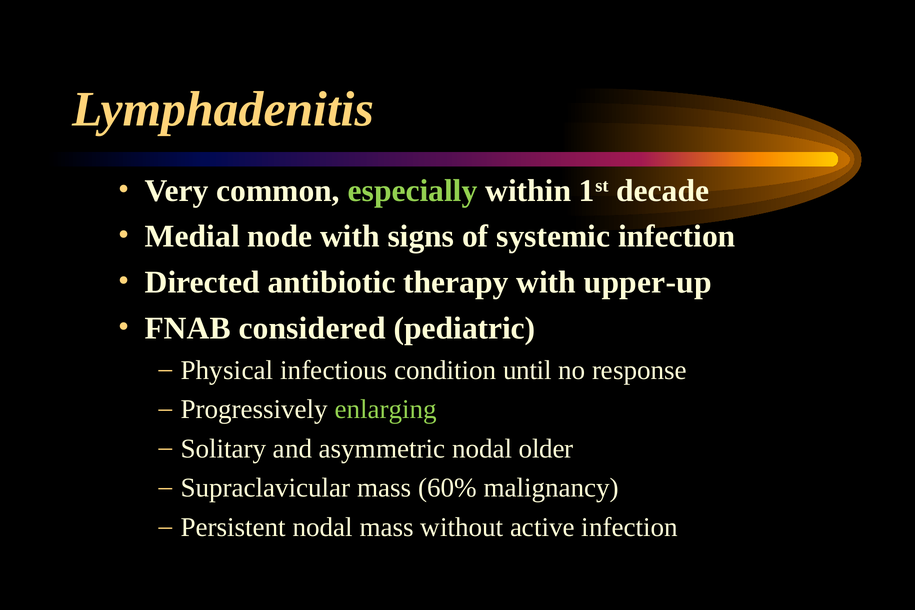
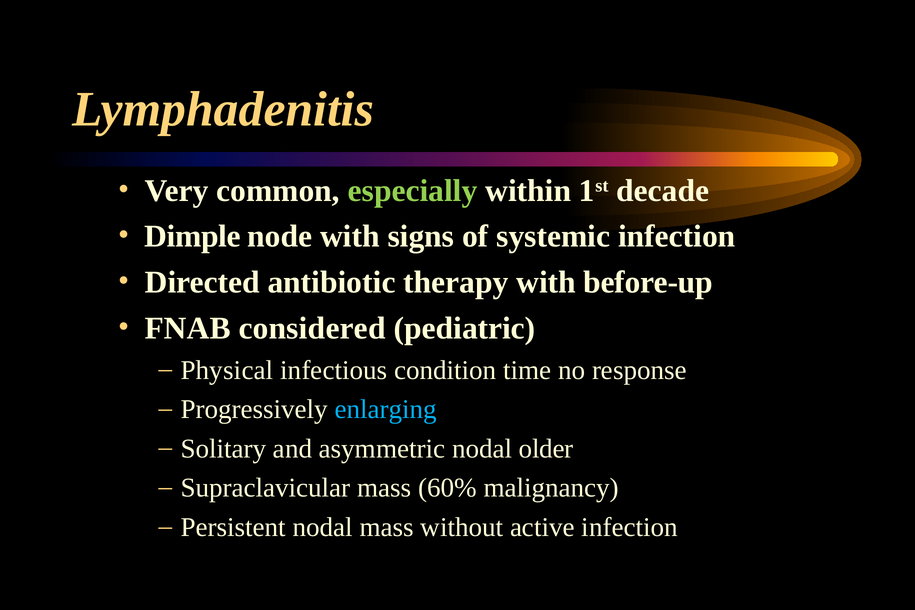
Medial: Medial -> Dimple
upper-up: upper-up -> before-up
until: until -> time
enlarging colour: light green -> light blue
